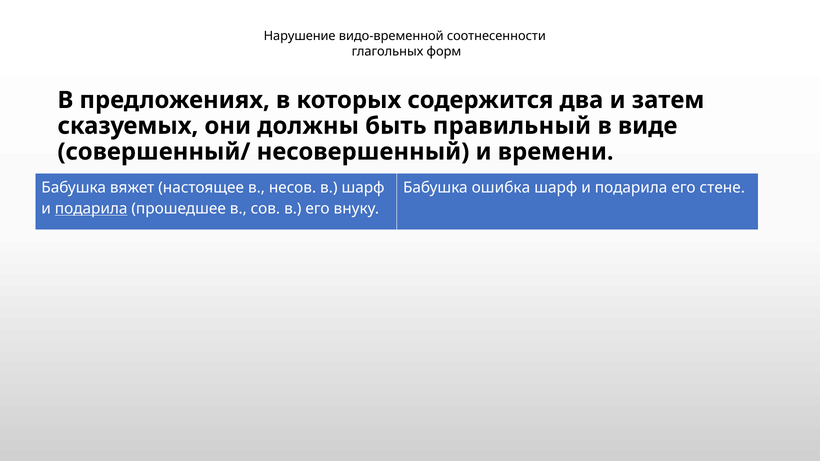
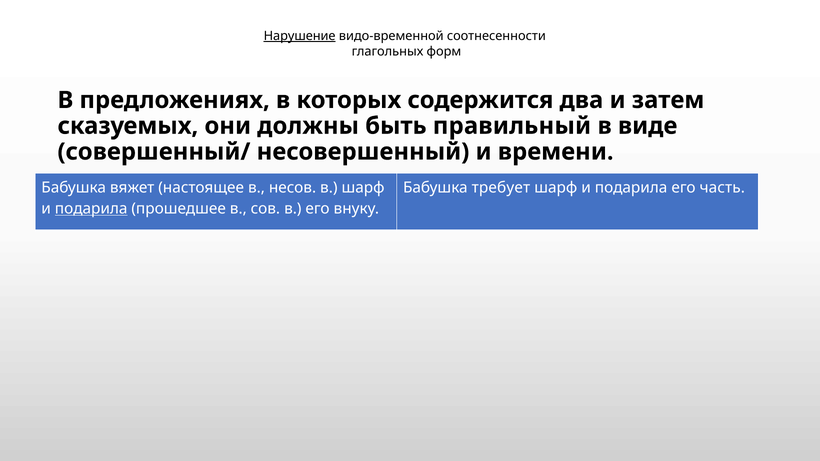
Нарушение underline: none -> present
ошибка: ошибка -> требует
стене: стене -> часть
